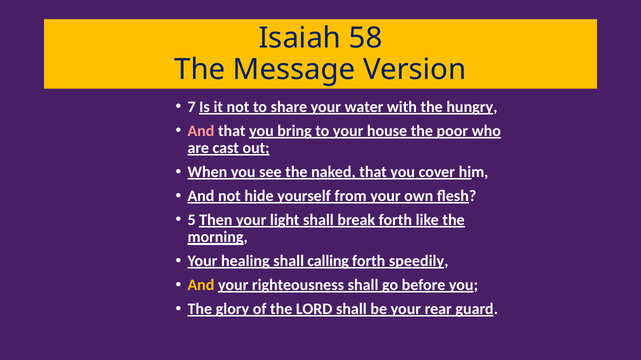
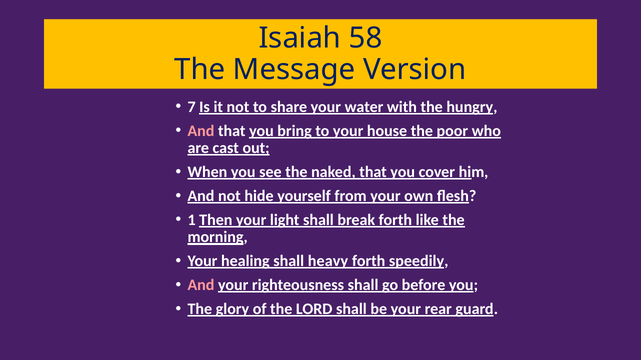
5: 5 -> 1
calling: calling -> heavy
And at (201, 285) colour: yellow -> pink
